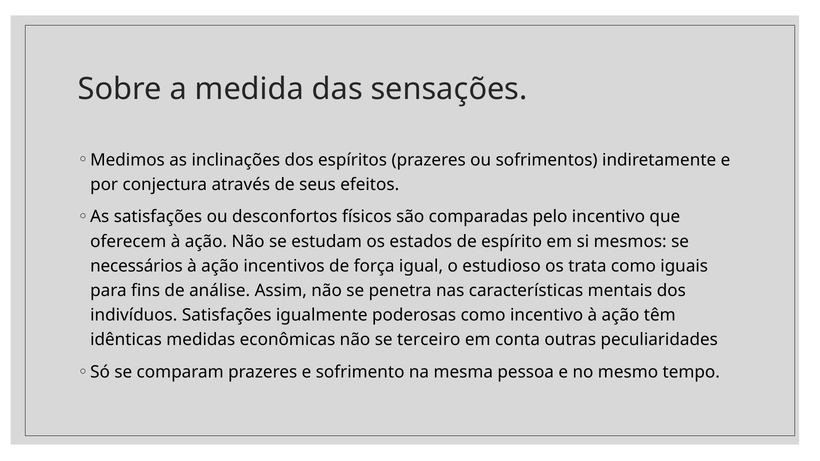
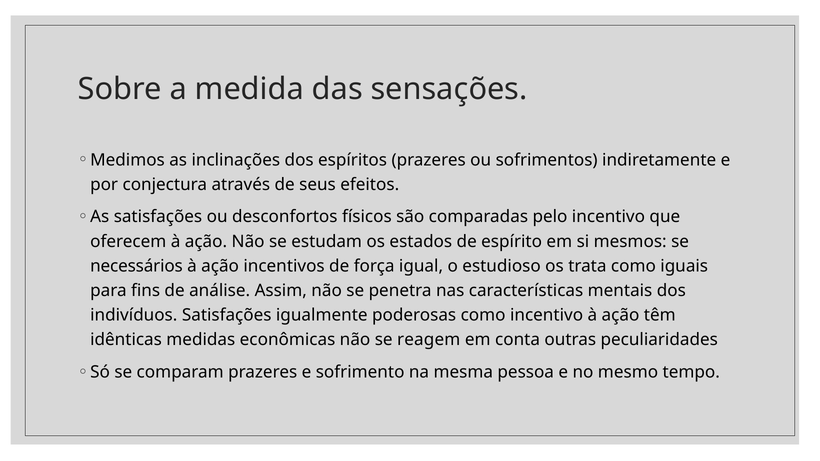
terceiro: terceiro -> reagem
